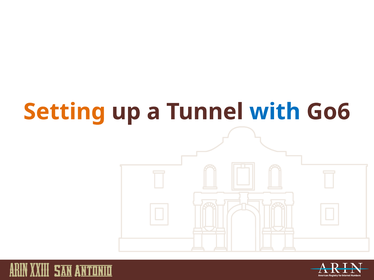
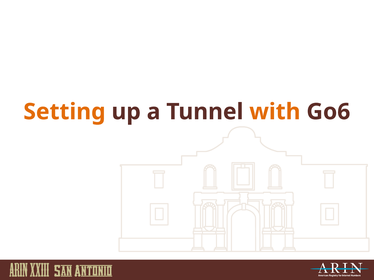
with colour: blue -> orange
